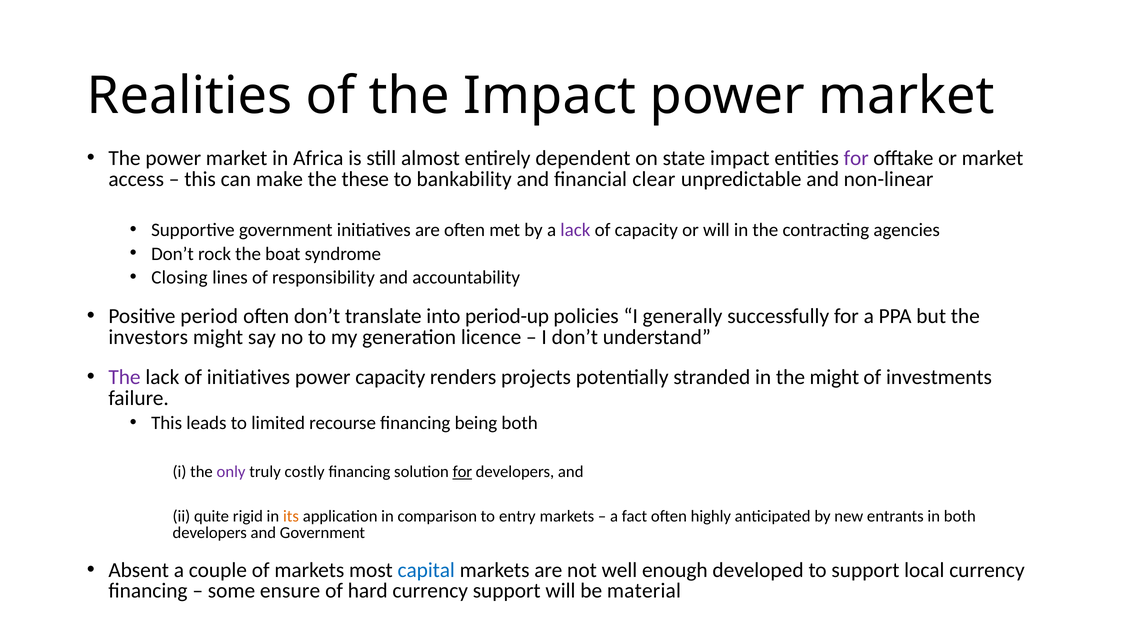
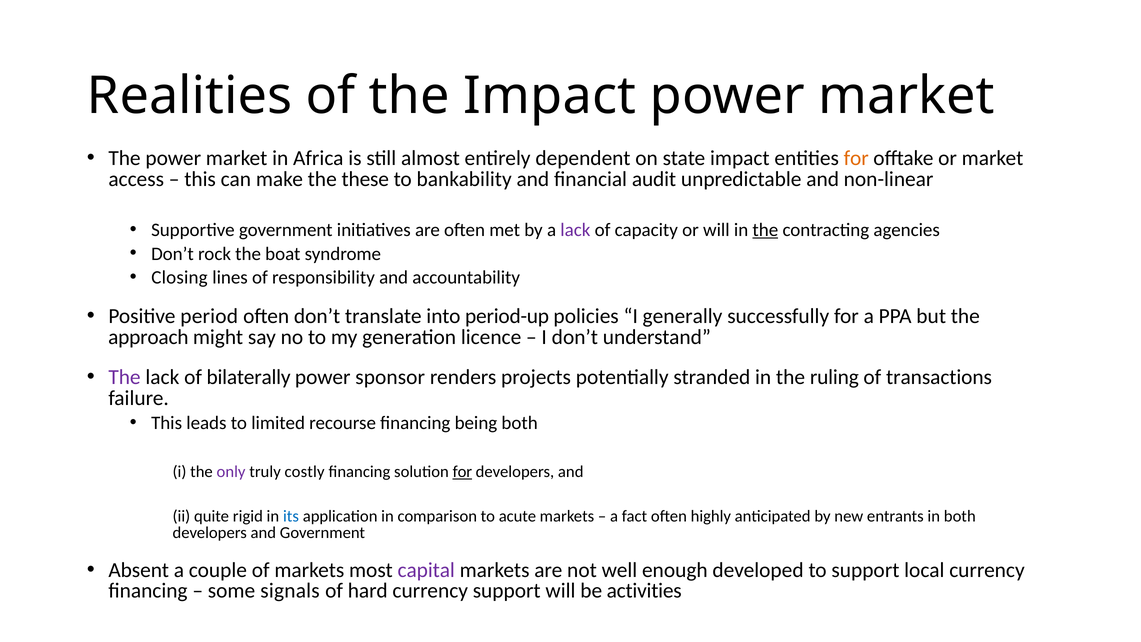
for at (856, 158) colour: purple -> orange
clear: clear -> audit
the at (765, 230) underline: none -> present
investors: investors -> approach
of initiatives: initiatives -> bilaterally
power capacity: capacity -> sponsor
the might: might -> ruling
investments: investments -> transactions
its colour: orange -> blue
entry: entry -> acute
capital colour: blue -> purple
ensure: ensure -> signals
material: material -> activities
